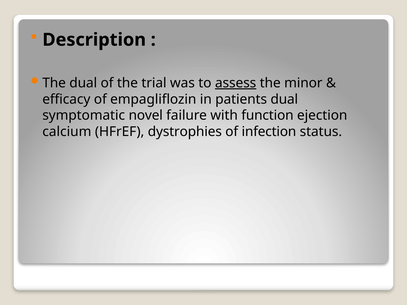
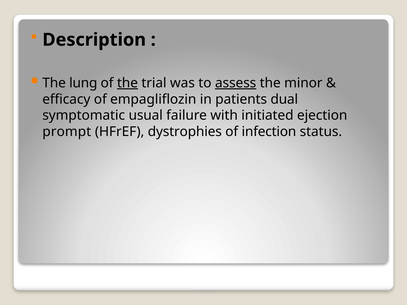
The dual: dual -> lung
the at (127, 83) underline: none -> present
novel: novel -> usual
function: function -> initiated
calcium: calcium -> prompt
